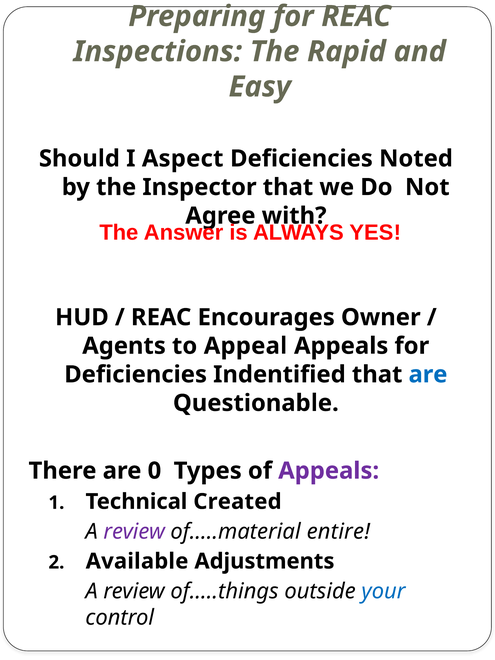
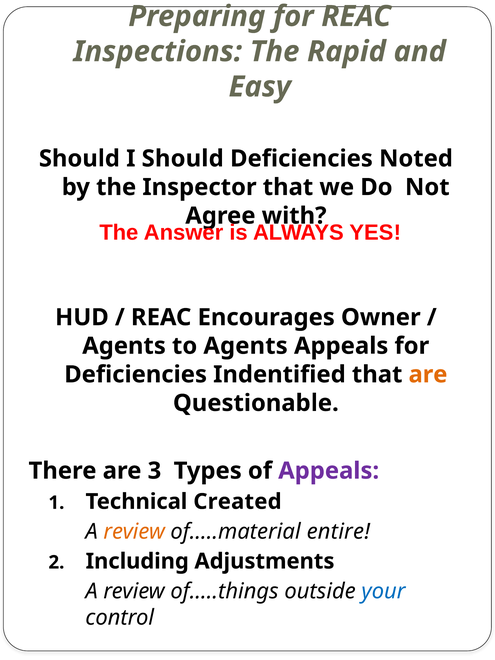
I Aspect: Aspect -> Should
to Appeal: Appeal -> Agents
are at (428, 374) colour: blue -> orange
0: 0 -> 3
review at (134, 531) colour: purple -> orange
Available: Available -> Including
